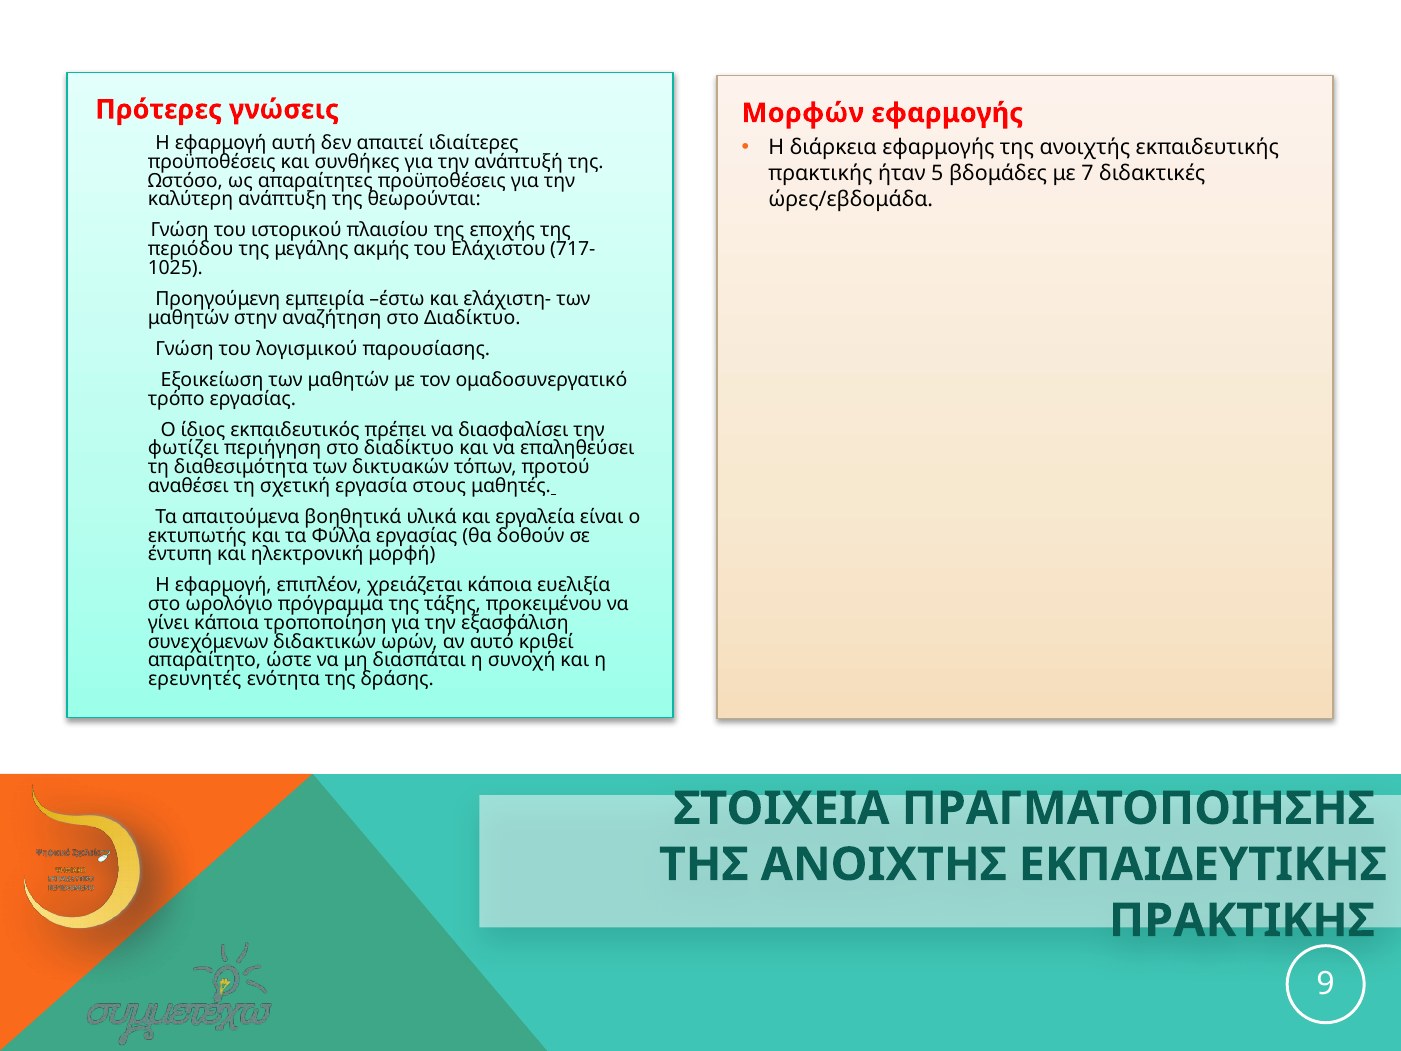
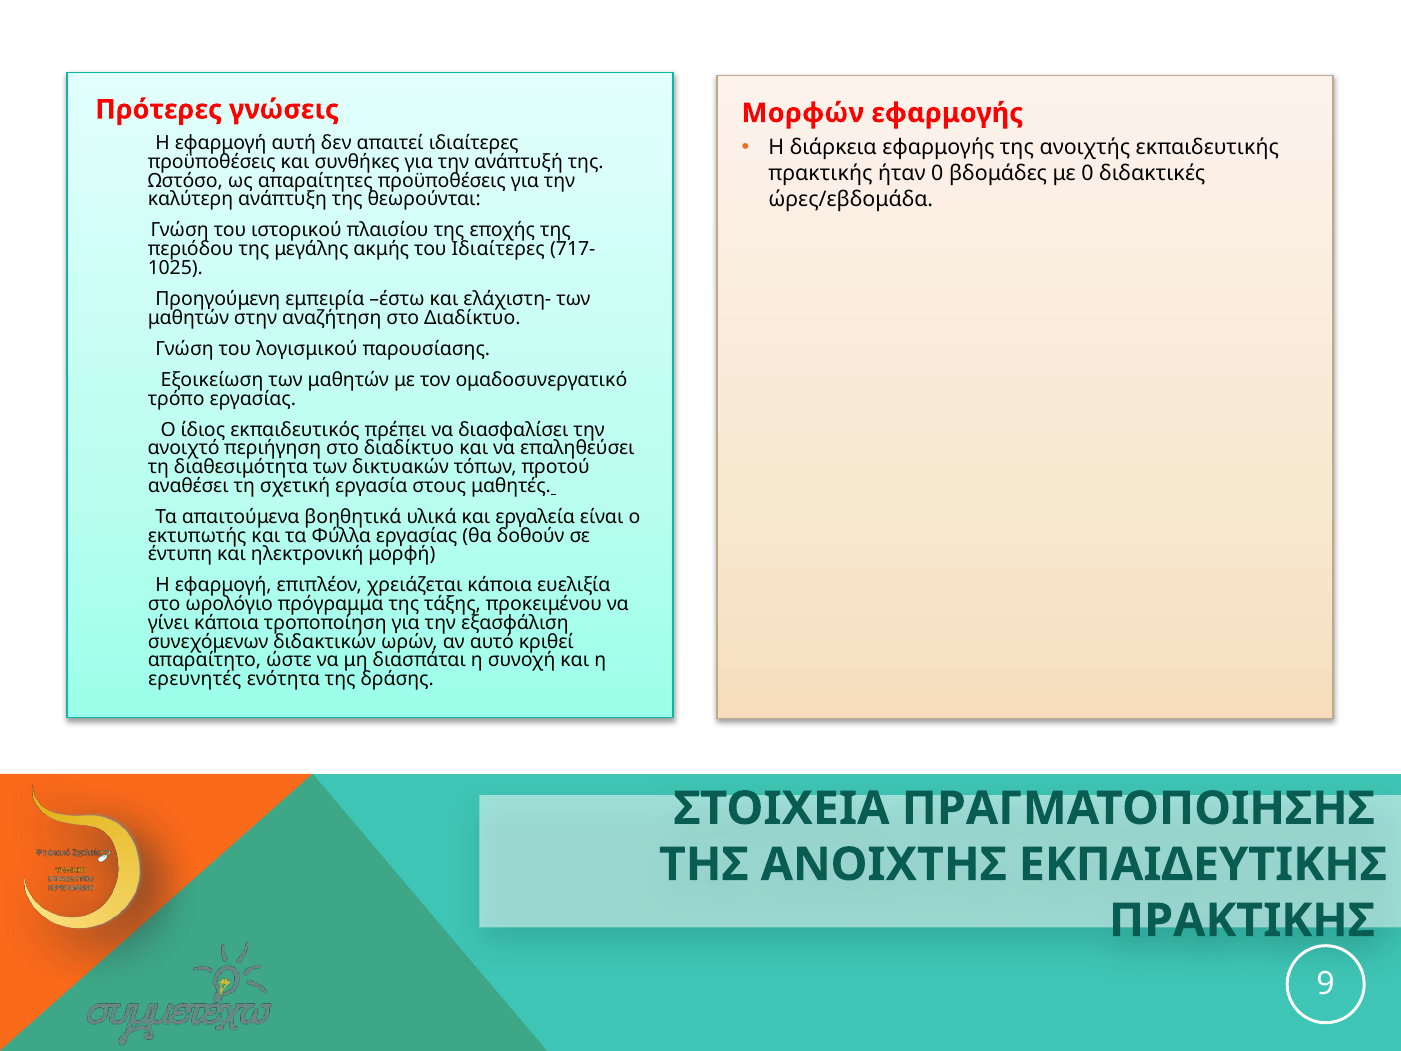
ήταν 5: 5 -> 0
με 7: 7 -> 0
του Ελάχιστου: Ελάχιστου -> Ιδιαίτερες
φωτίζει: φωτίζει -> ανοιχτό
